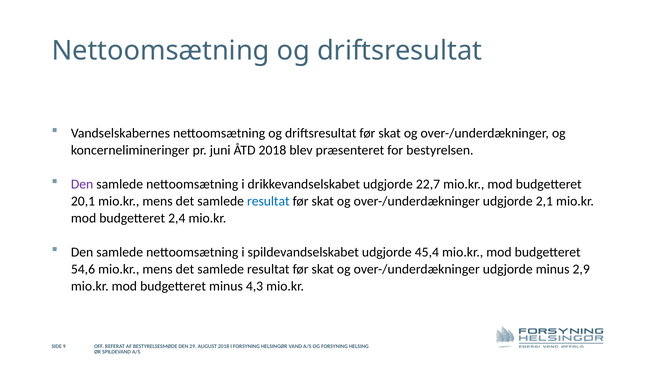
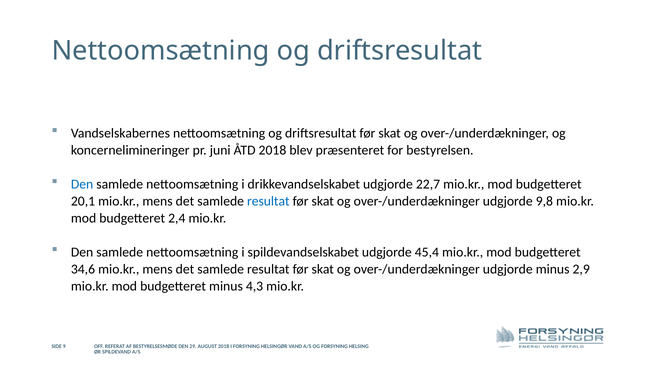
Den at (82, 184) colour: purple -> blue
2,1: 2,1 -> 9,8
54,6: 54,6 -> 34,6
